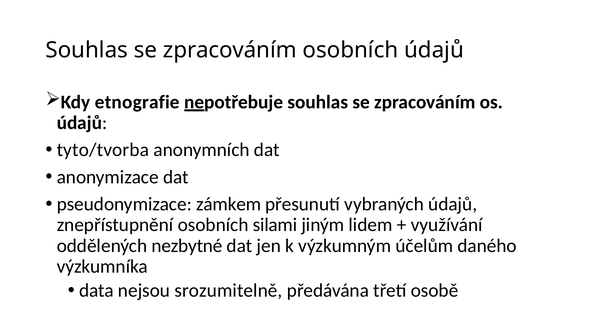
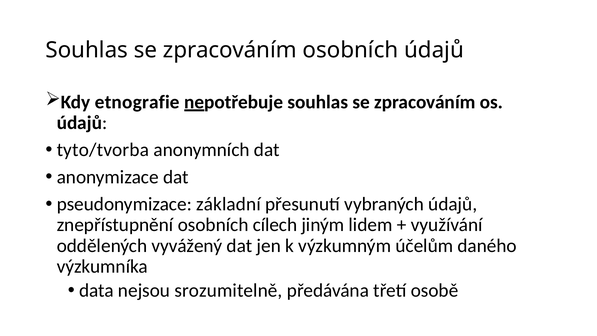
zámkem: zámkem -> základní
silami: silami -> cílech
nezbytné: nezbytné -> vyvážený
